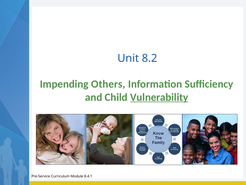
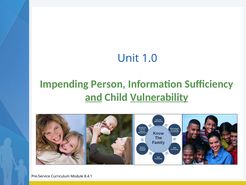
8.2: 8.2 -> 1.0
Others: Others -> Person
and underline: none -> present
